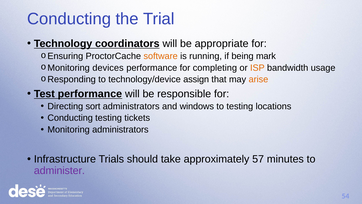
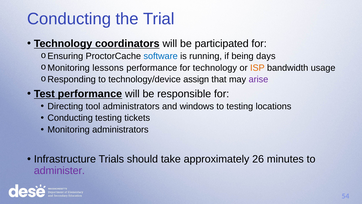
appropriate: appropriate -> participated
software colour: orange -> blue
mark: mark -> days
devices: devices -> lessons
for completing: completing -> technology
arise colour: orange -> purple
sort: sort -> tool
57: 57 -> 26
